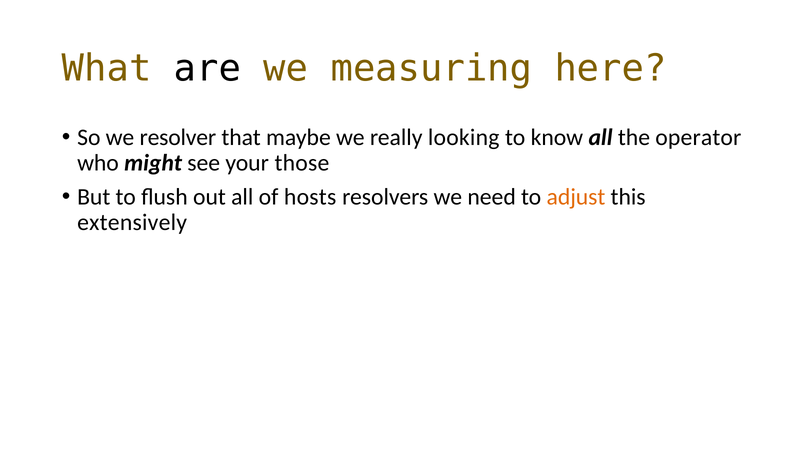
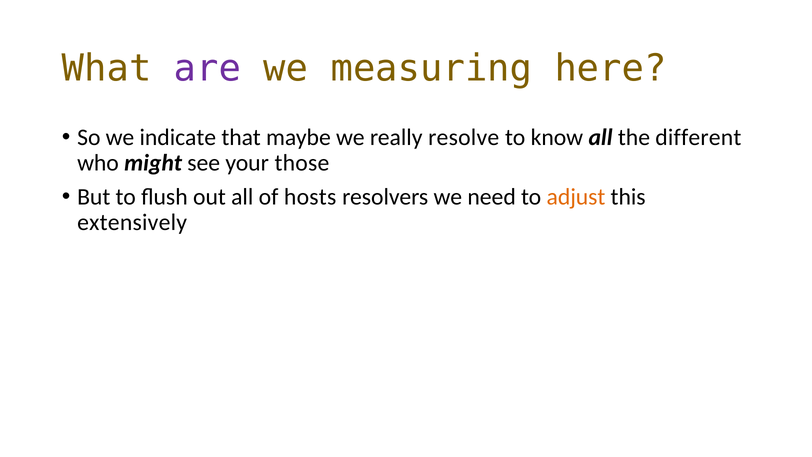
are colour: black -> purple
resolver: resolver -> indicate
looking: looking -> resolve
operator: operator -> different
